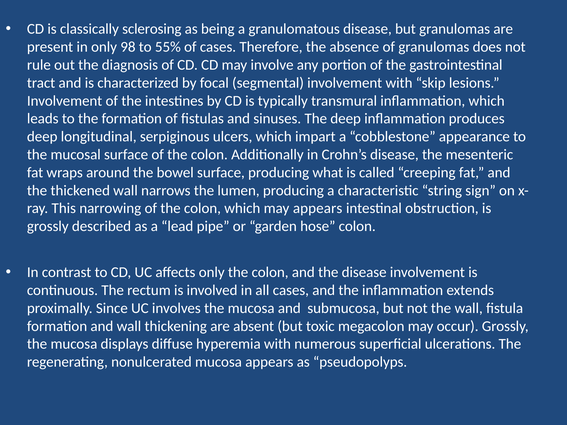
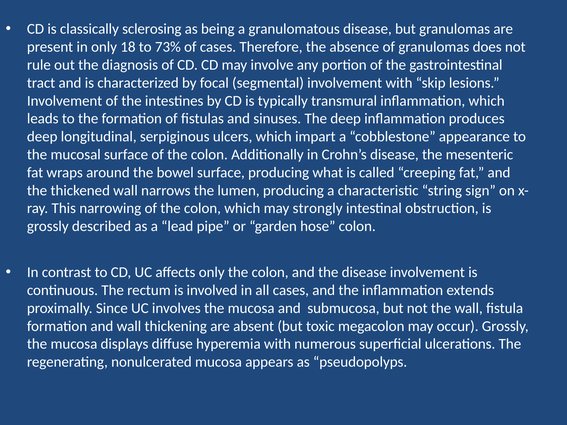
98: 98 -> 18
55%: 55% -> 73%
may appears: appears -> strongly
